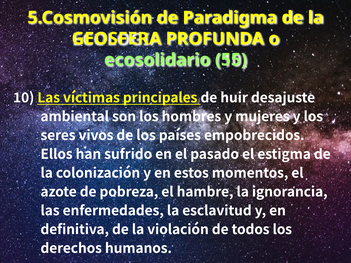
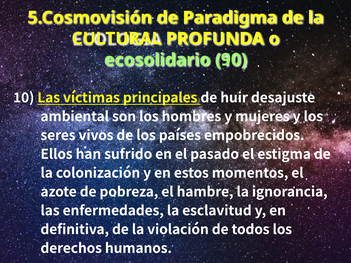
GEOSFERA: GEOSFERA -> CULTURAL
55: 55 -> 90
